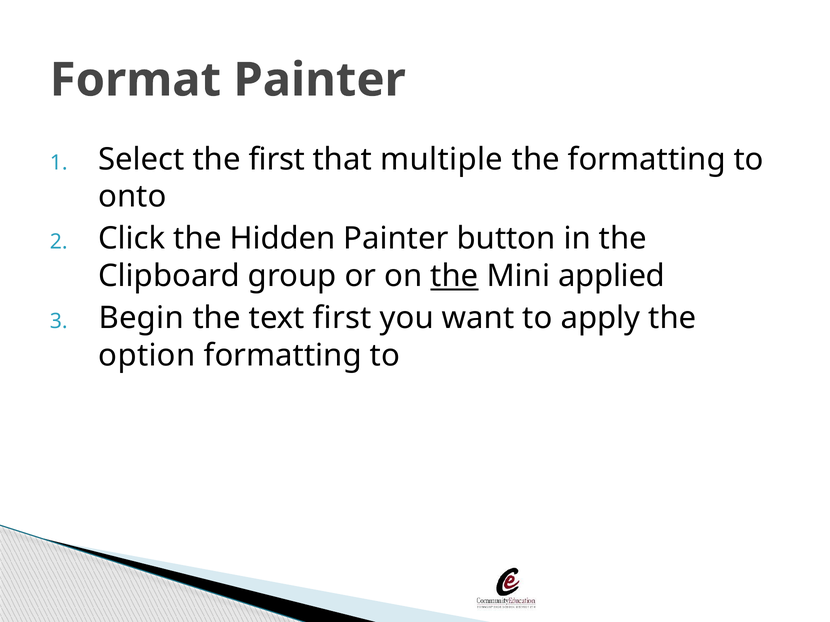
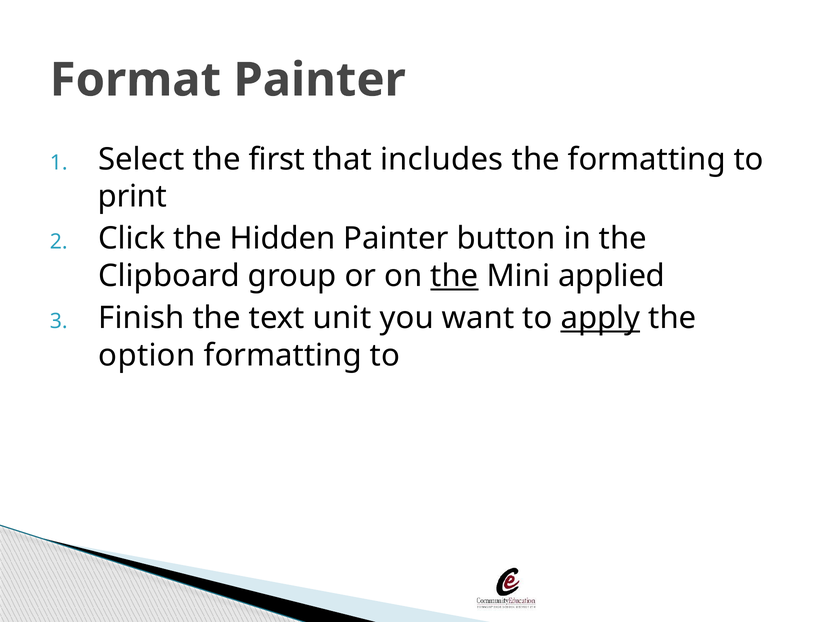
multiple: multiple -> includes
onto: onto -> print
Begin: Begin -> Finish
text first: first -> unit
apply underline: none -> present
